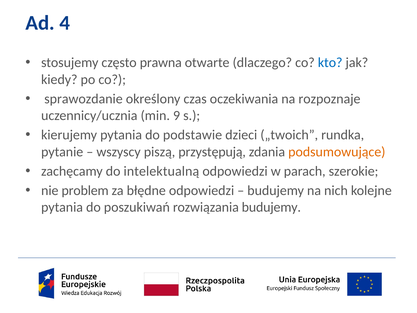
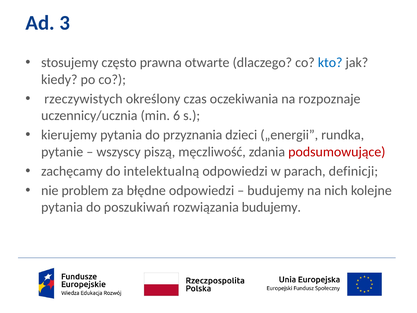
4: 4 -> 3
sprawozdanie: sprawozdanie -> rzeczywistych
9: 9 -> 6
podstawie: podstawie -> przyznania
„twoich: „twoich -> „energii
przystępują: przystępują -> męczliwość
podsumowujące colour: orange -> red
szerokie: szerokie -> definicji
